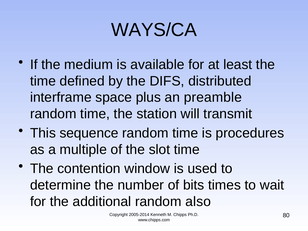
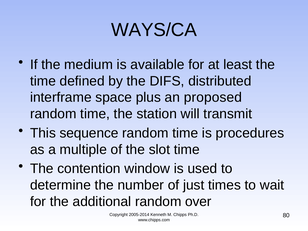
preamble: preamble -> proposed
bits: bits -> just
also: also -> over
